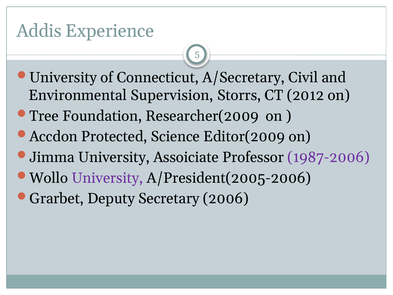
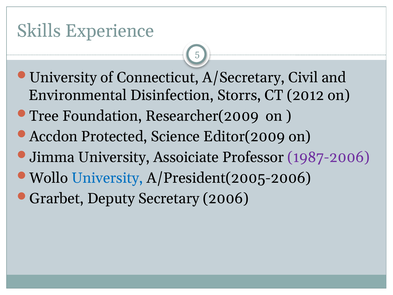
Addis: Addis -> Skills
Supervision: Supervision -> Disinfection
University at (107, 178) colour: purple -> blue
